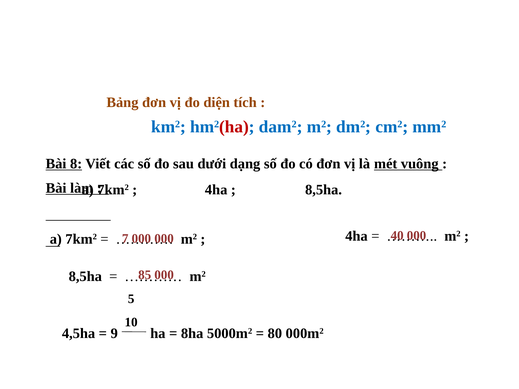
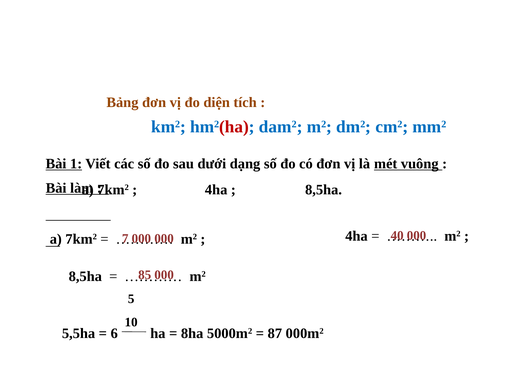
8: 8 -> 1
4,5ha: 4,5ha -> 5,5ha
9: 9 -> 6
80: 80 -> 87
